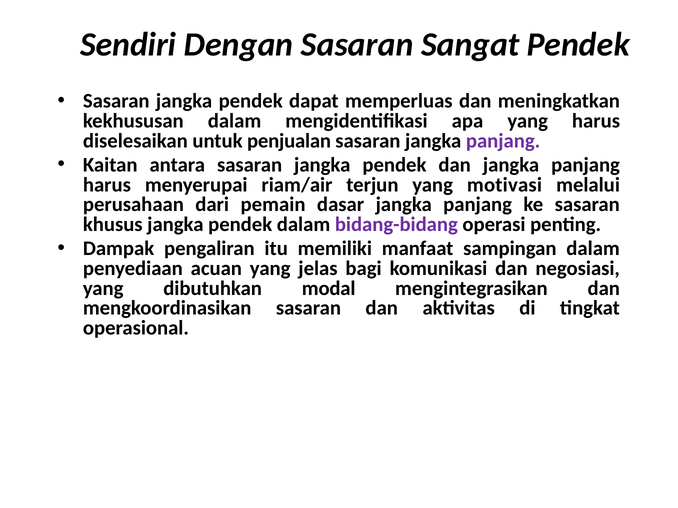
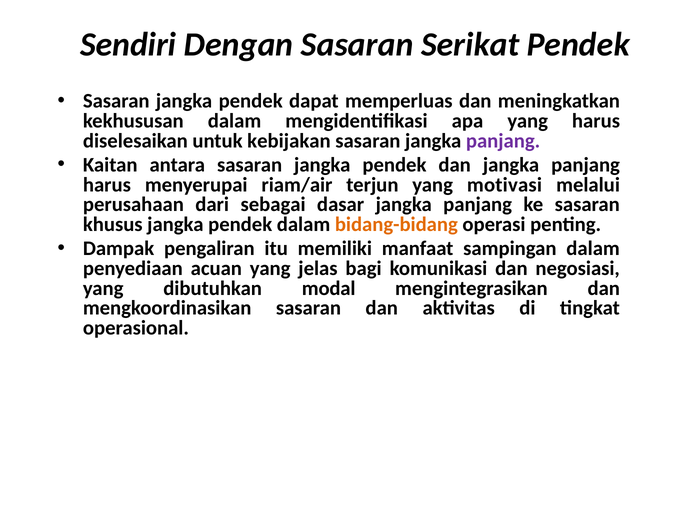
Sangat: Sangat -> Serikat
penjualan: penjualan -> kebijakan
pemain: pemain -> sebagai
bidang-bidang colour: purple -> orange
